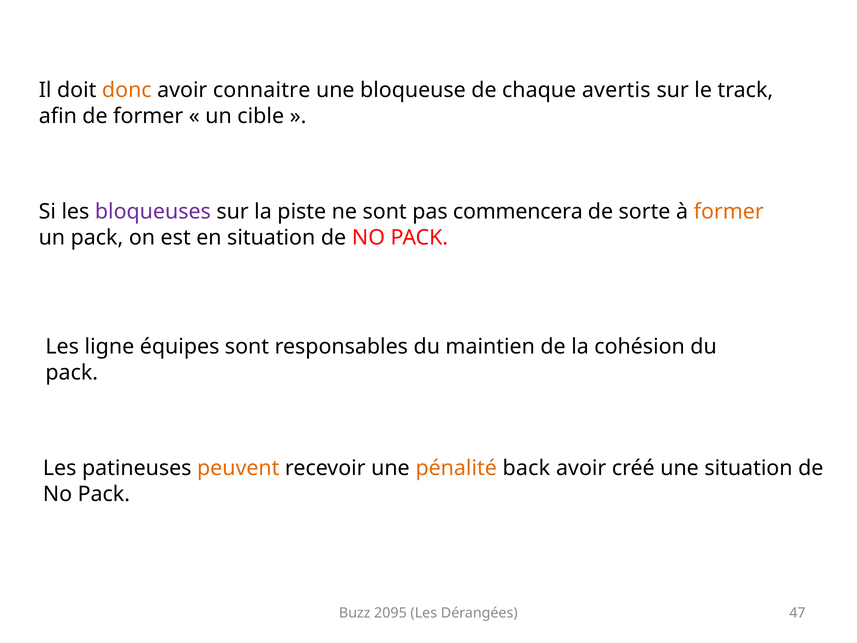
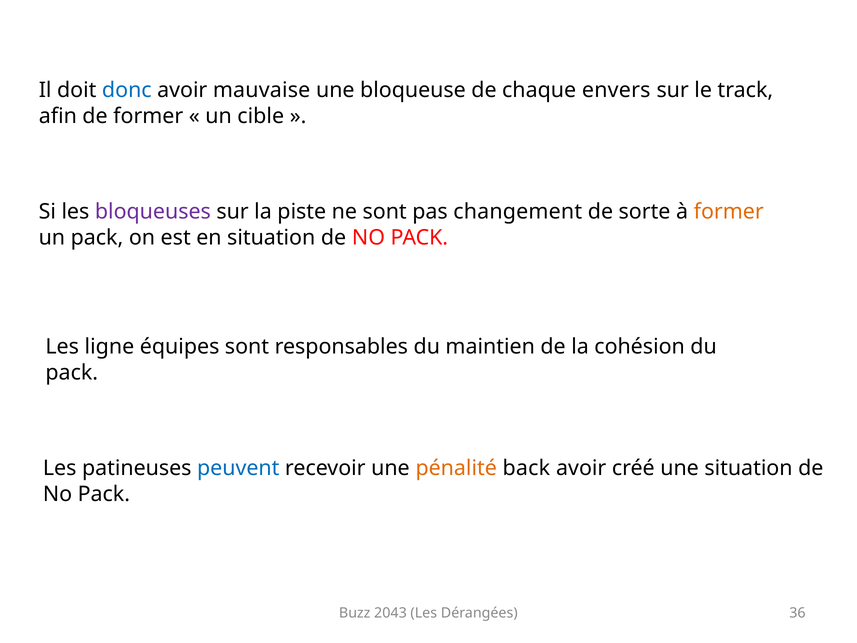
donc colour: orange -> blue
connaitre: connaitre -> mauvaise
avertis: avertis -> envers
commencera: commencera -> changement
peuvent colour: orange -> blue
2095: 2095 -> 2043
47: 47 -> 36
